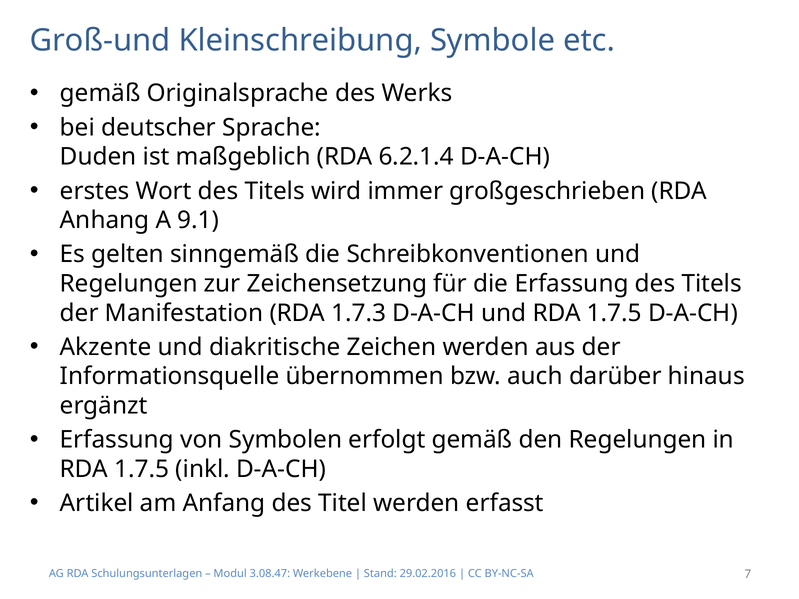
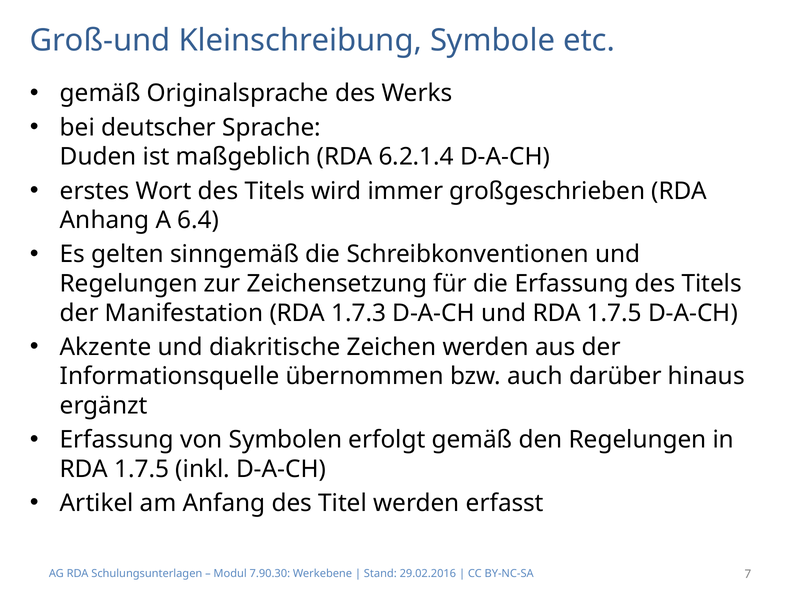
9.1: 9.1 -> 6.4
3.08.47: 3.08.47 -> 7.90.30
